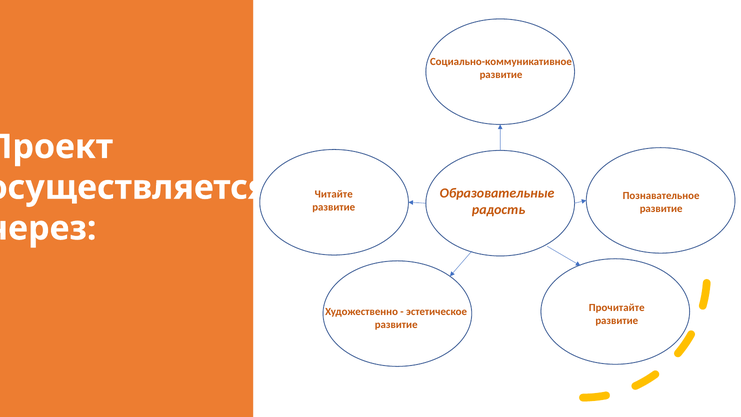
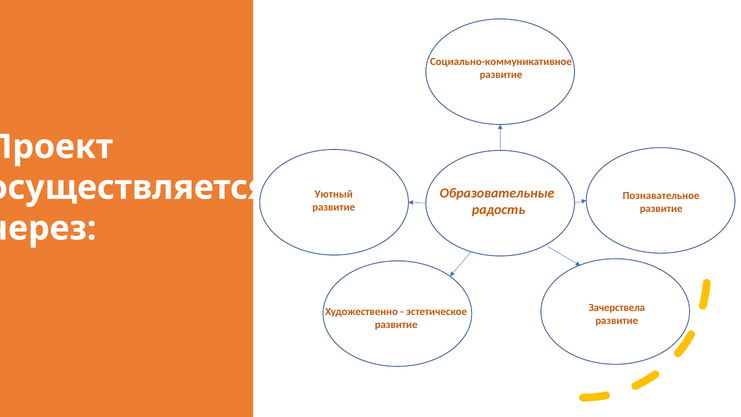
Читайте: Читайте -> Уютный
Прочитайте: Прочитайте -> Зачерствела
